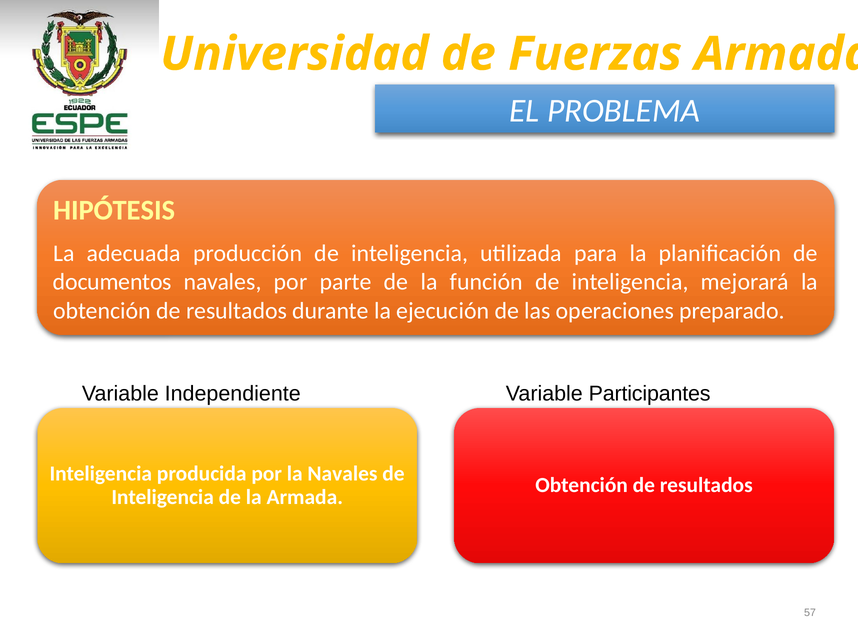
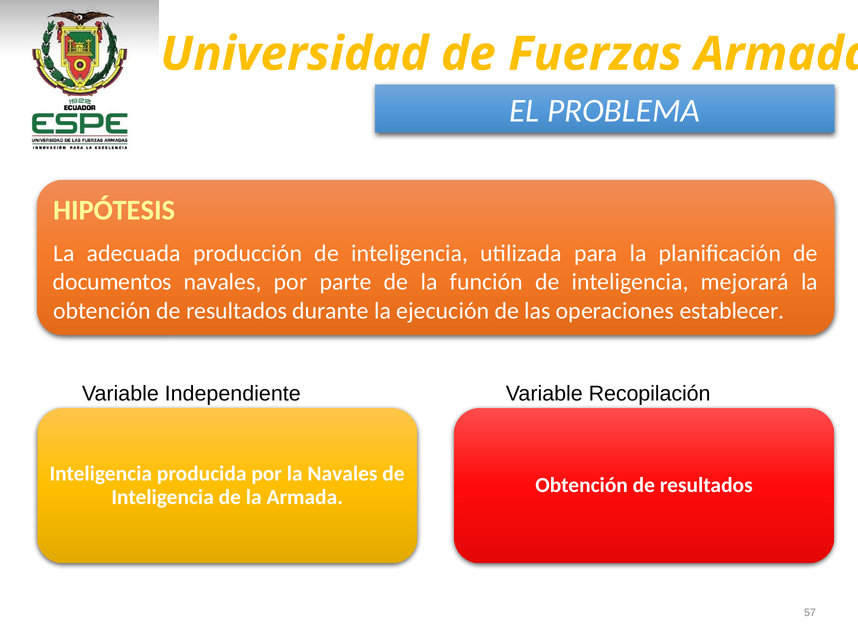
preparado: preparado -> establecer
Participantes: Participantes -> Recopilación
